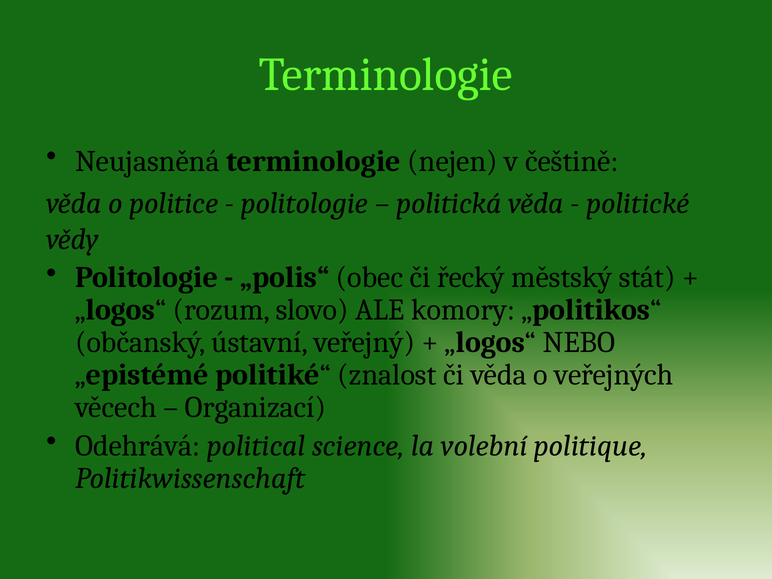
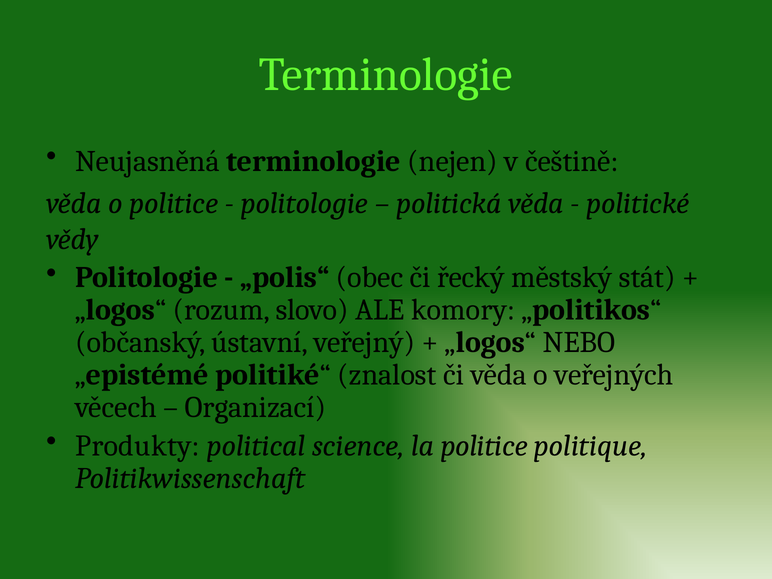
Odehrává: Odehrává -> Produkty
la volební: volební -> politice
